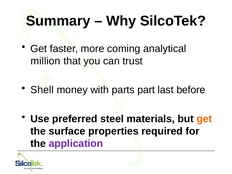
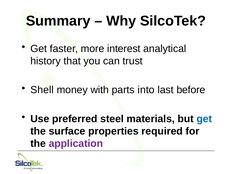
coming: coming -> interest
million: million -> history
part: part -> into
get at (204, 119) colour: orange -> blue
